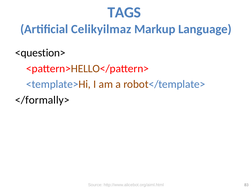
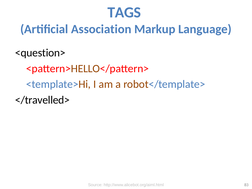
Celikyilmaz: Celikyilmaz -> Association
</formally>: </formally> -> </travelled>
